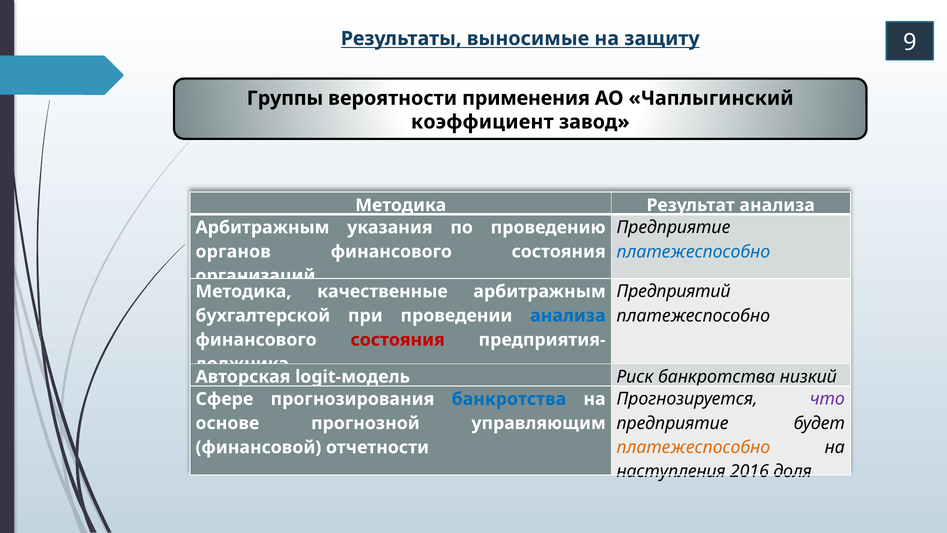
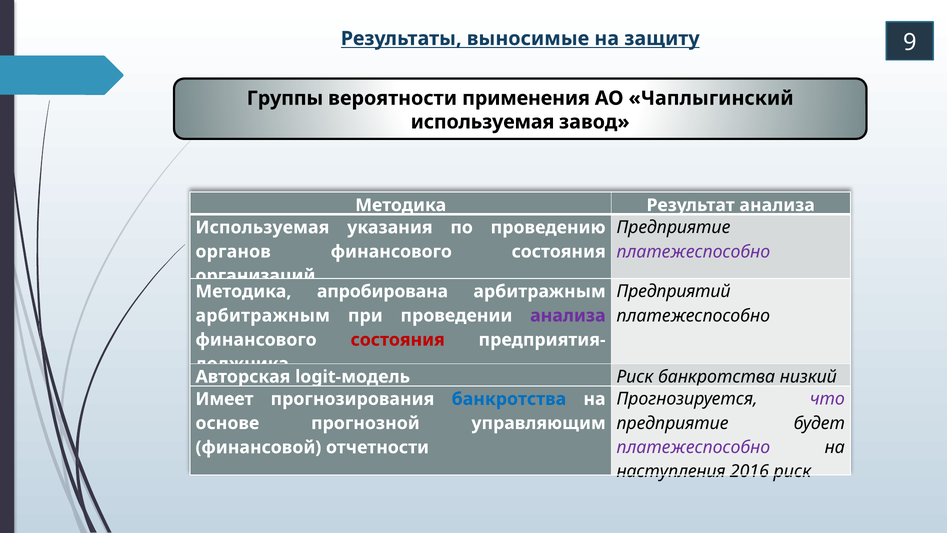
коэффициент at (482, 122): коэффициент -> используемая
Арбитражным at (262, 227): Арбитражным -> Используемая
платежеспособно at (693, 252) colour: blue -> purple
качественные: качественные -> апробирована
бухгалтерской at (263, 315): бухгалтерской -> арбитражным
анализа at (568, 315) colour: blue -> purple
Сфере: Сфере -> Имеет
платежеспособно at (693, 447) colour: orange -> purple
2016 доля: доля -> риск
